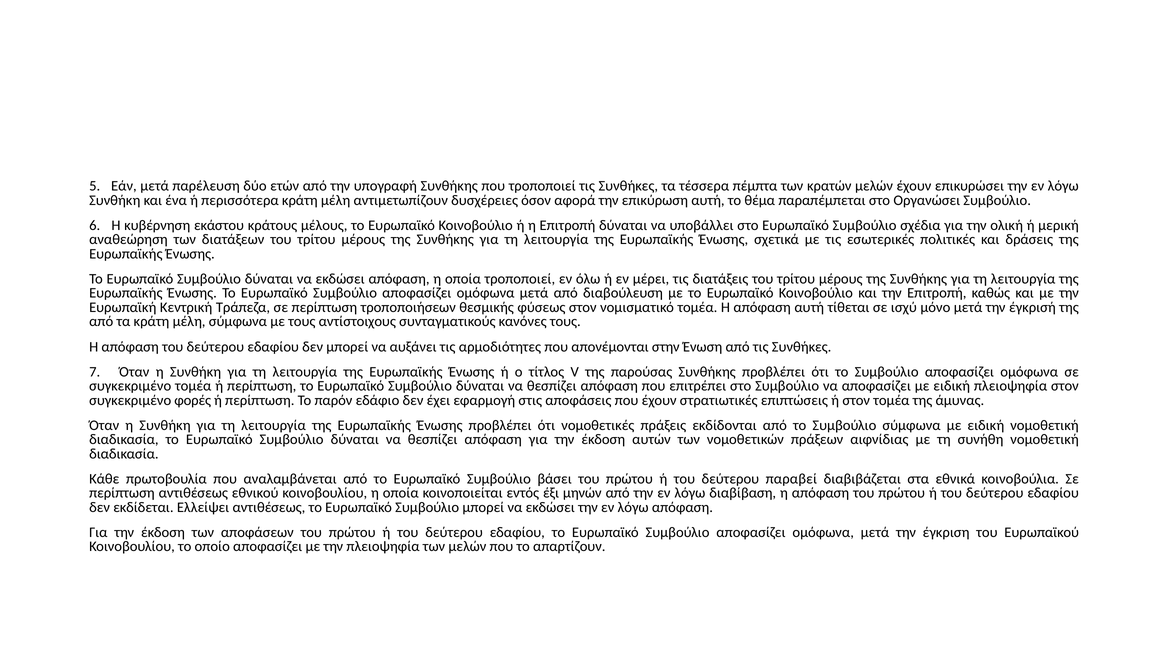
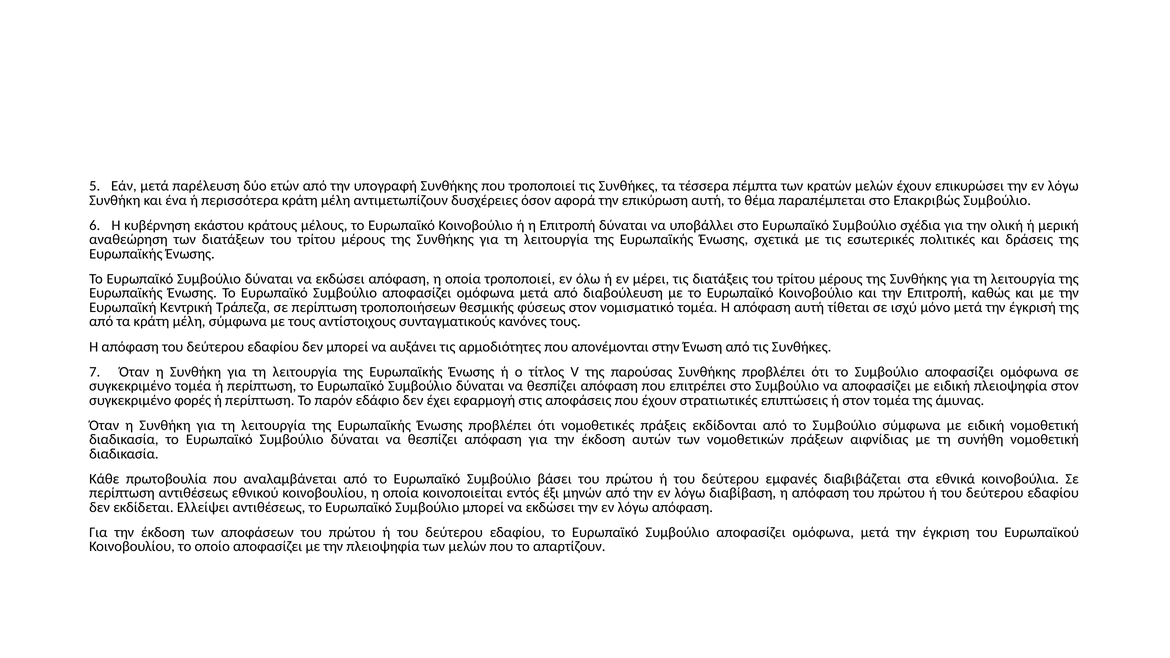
Οργανώσει: Οργανώσει -> Επακριβώς
παραβεί: παραβεί -> εμφανές
